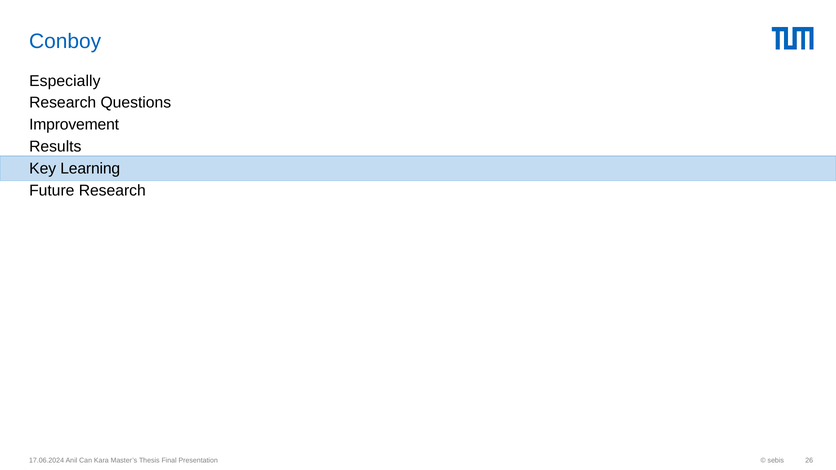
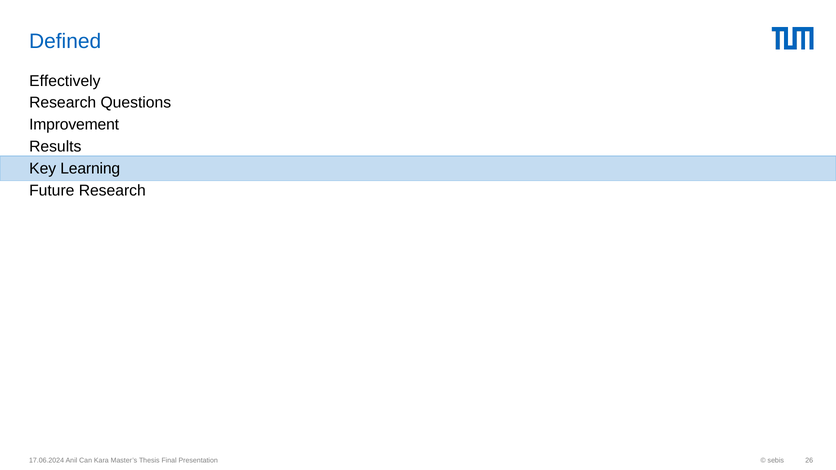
Conboy: Conboy -> Defined
Especially: Especially -> Effectively
